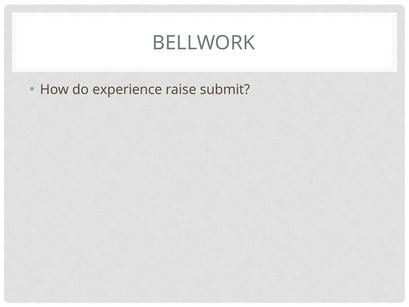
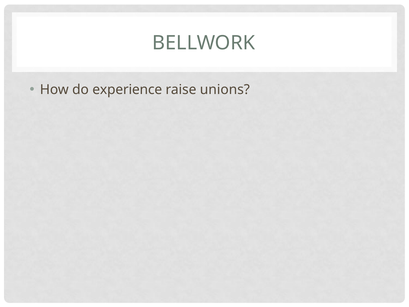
submit: submit -> unions
